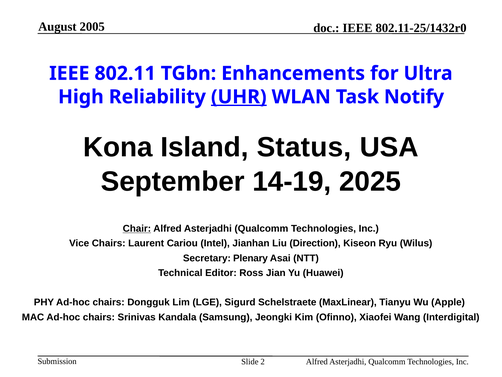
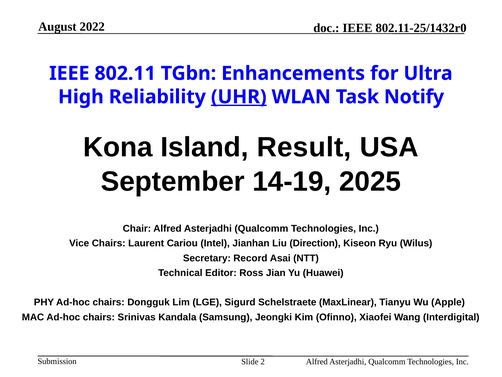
2005: 2005 -> 2022
Status: Status -> Result
Chair underline: present -> none
Plenary: Plenary -> Record
